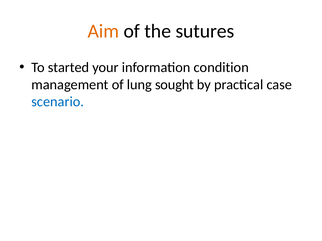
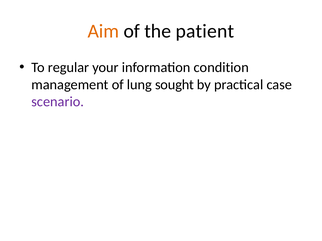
sutures: sutures -> patient
started: started -> regular
scenario colour: blue -> purple
